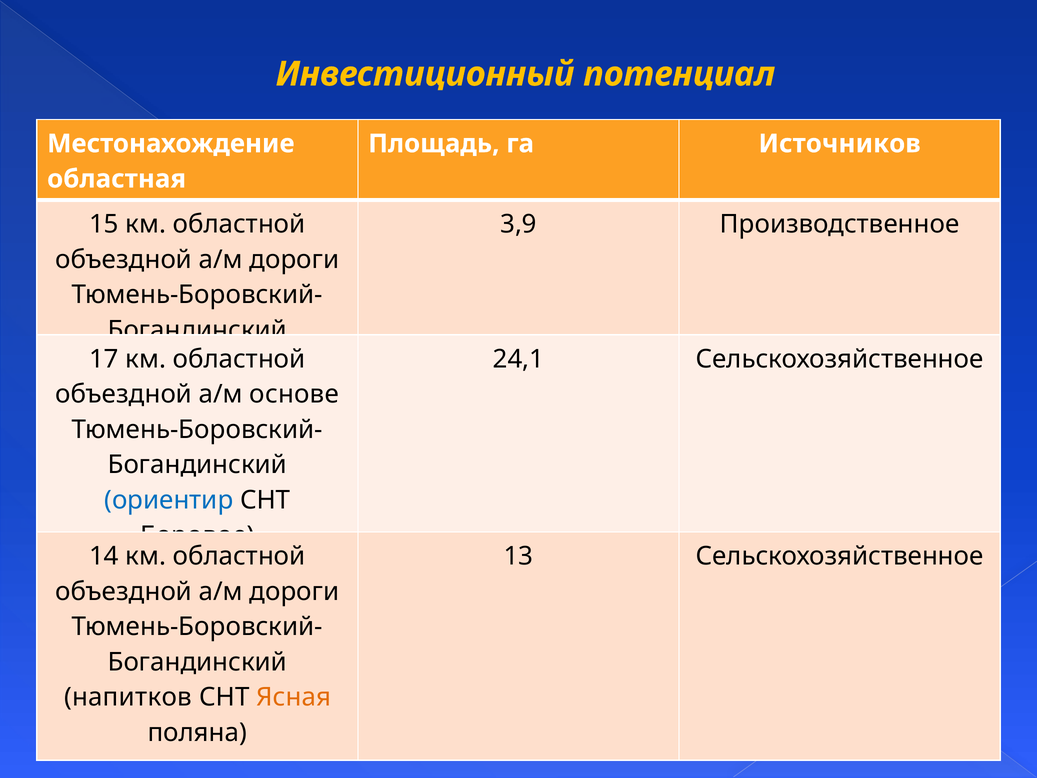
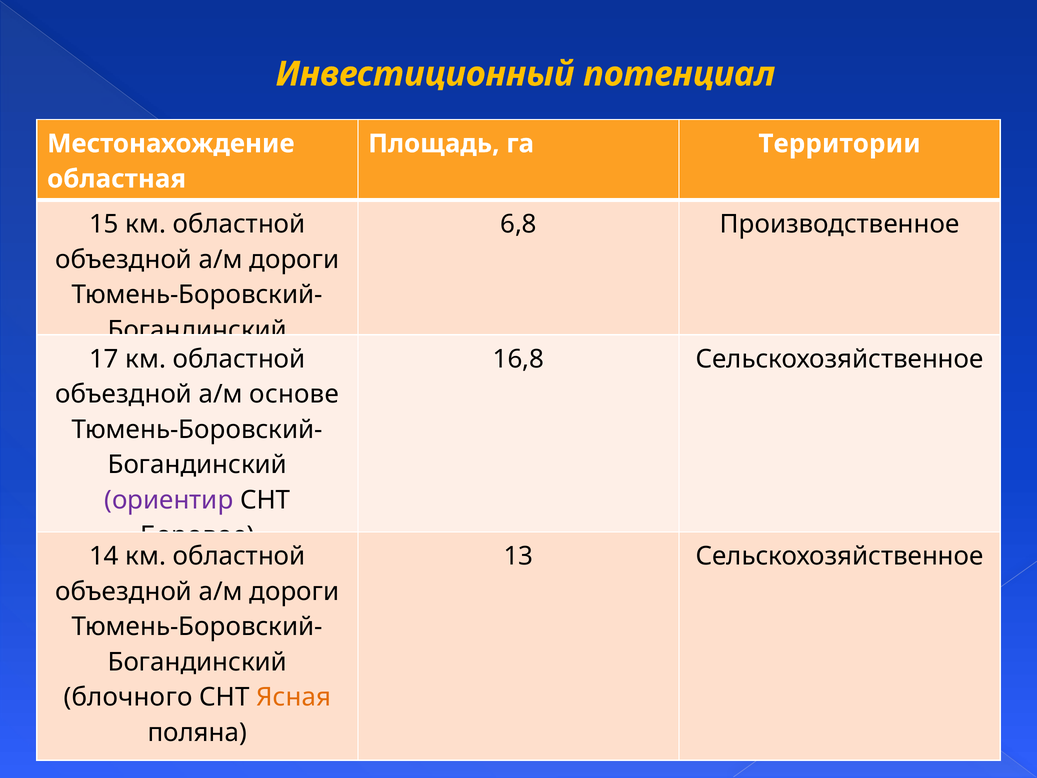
Источников: Источников -> Территории
3,9: 3,9 -> 6,8
24,1: 24,1 -> 16,8
ориентир colour: blue -> purple
напитков: напитков -> блочного
